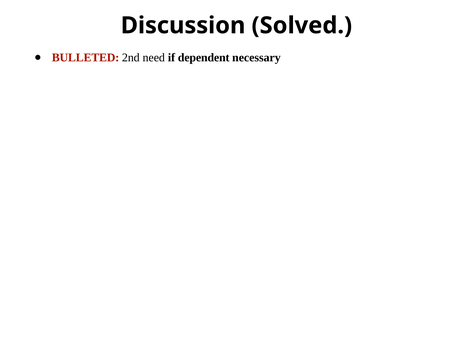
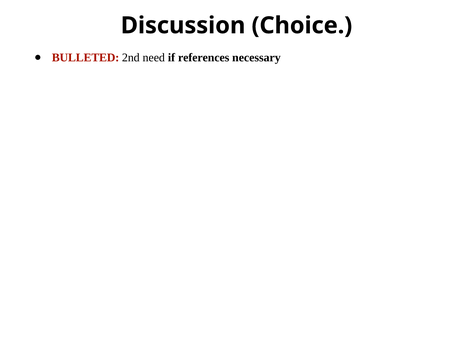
Solved: Solved -> Choice
dependent: dependent -> references
